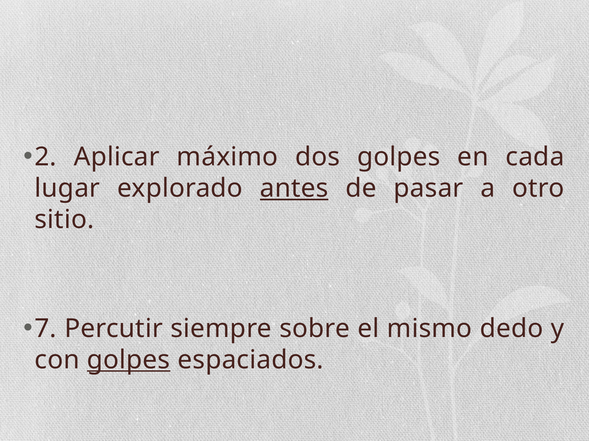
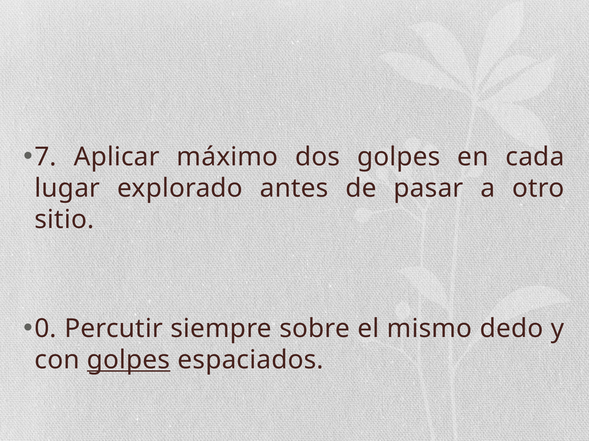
2: 2 -> 7
antes underline: present -> none
7: 7 -> 0
